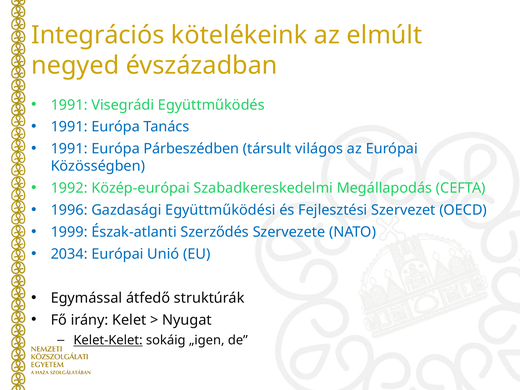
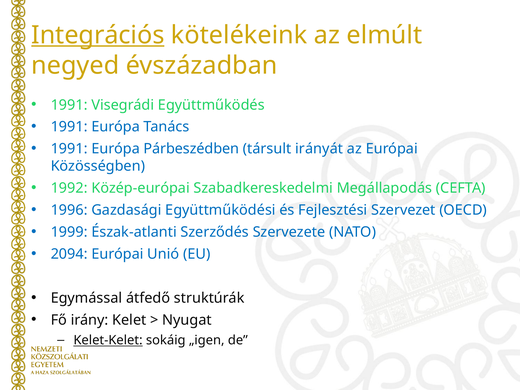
Integrációs underline: none -> present
világos: világos -> irányát
2034: 2034 -> 2094
